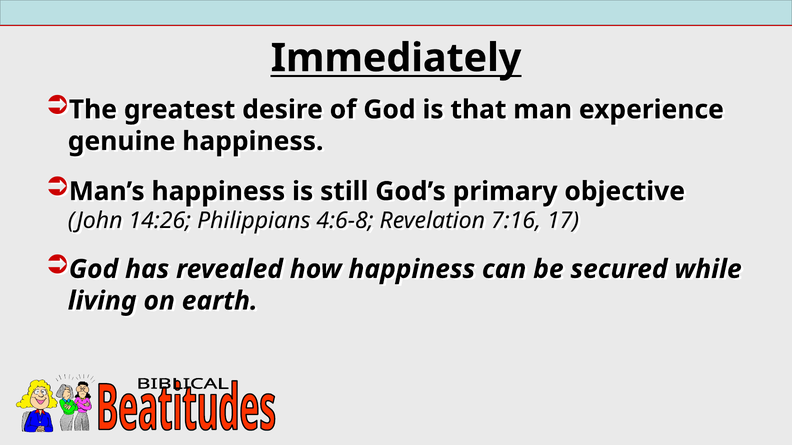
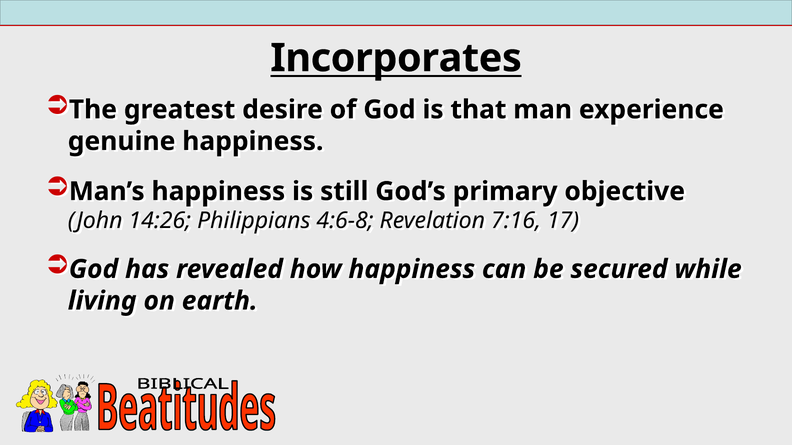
Immediately: Immediately -> Incorporates
